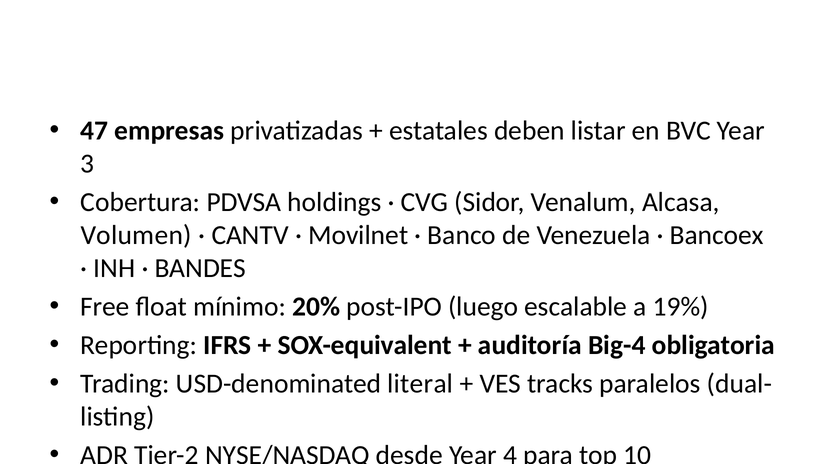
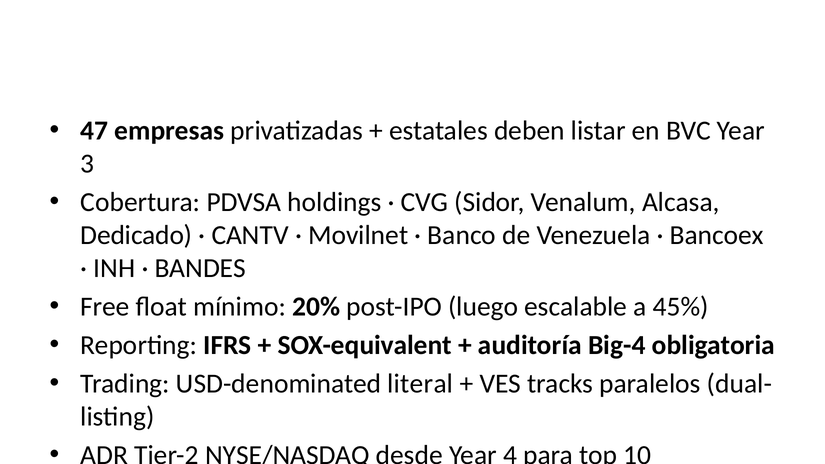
Volumen at (136, 235): Volumen -> Dedicado
19%: 19% -> 45%
